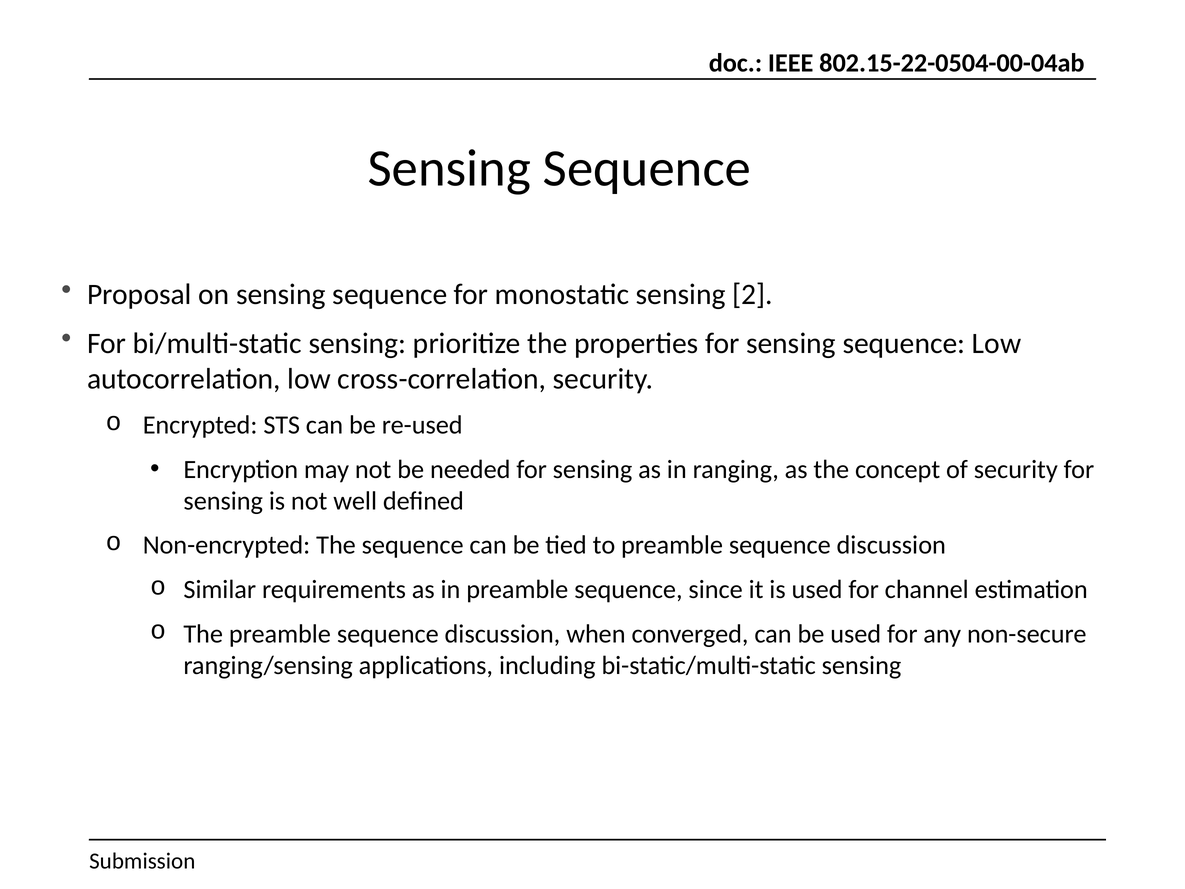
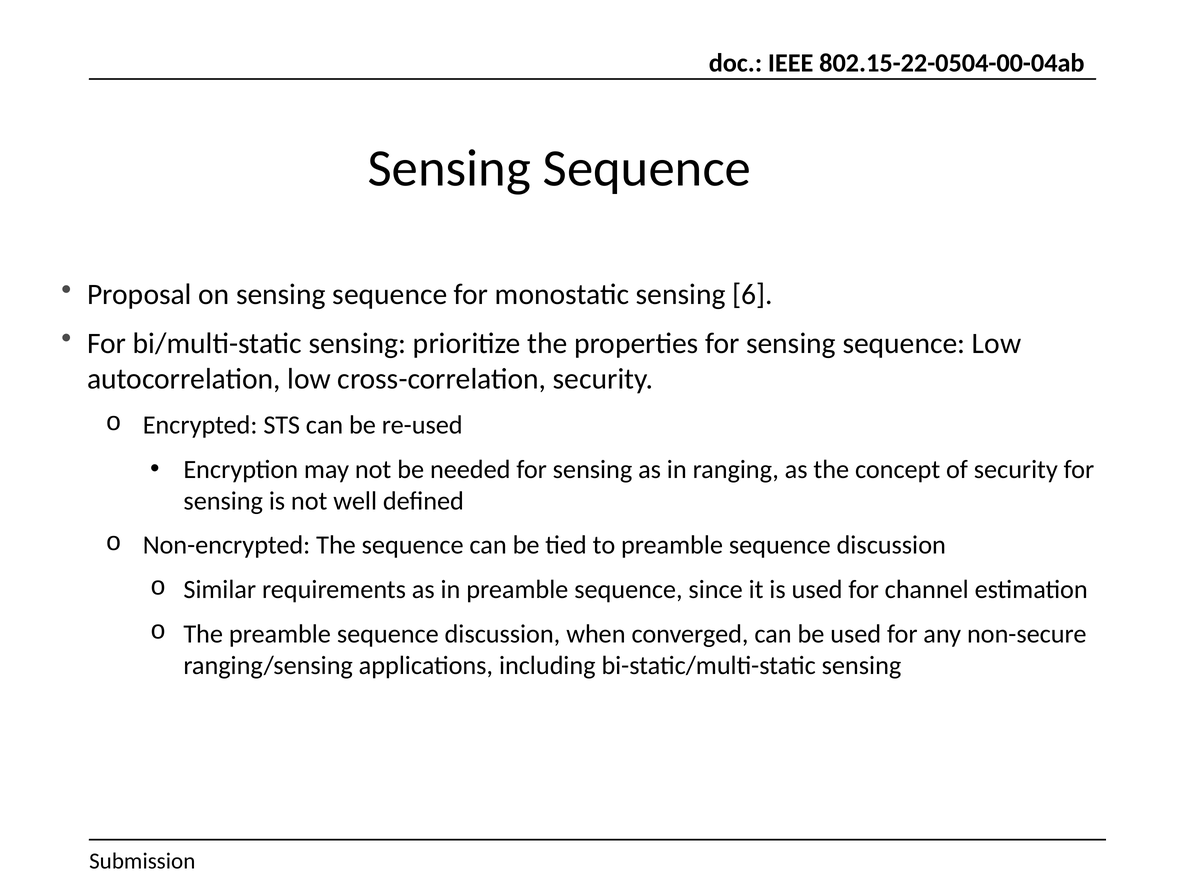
2: 2 -> 6
